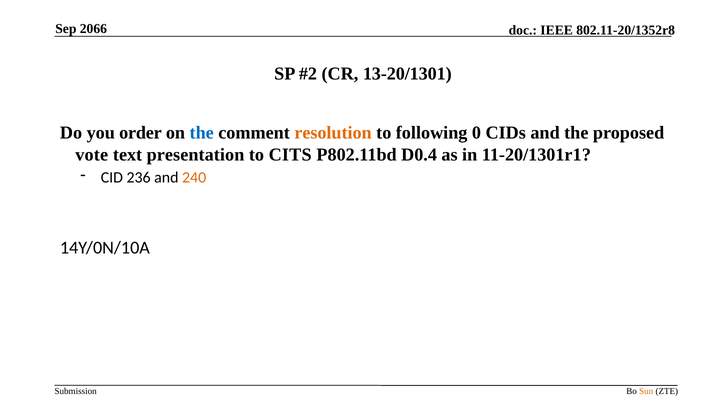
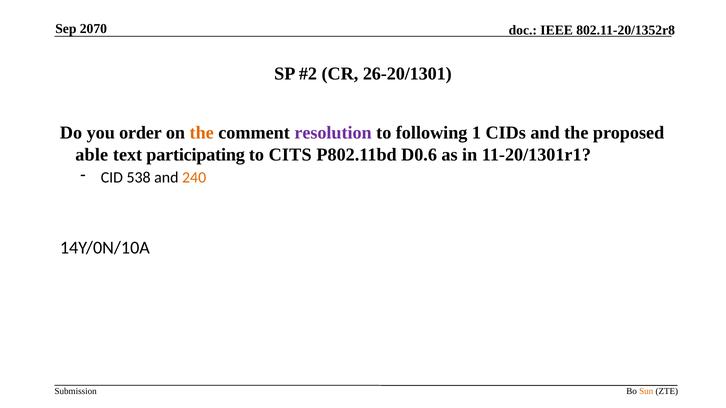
2066: 2066 -> 2070
13-20/1301: 13-20/1301 -> 26-20/1301
the at (202, 133) colour: blue -> orange
resolution colour: orange -> purple
0: 0 -> 1
vote: vote -> able
presentation: presentation -> participating
D0.4: D0.4 -> D0.6
236: 236 -> 538
